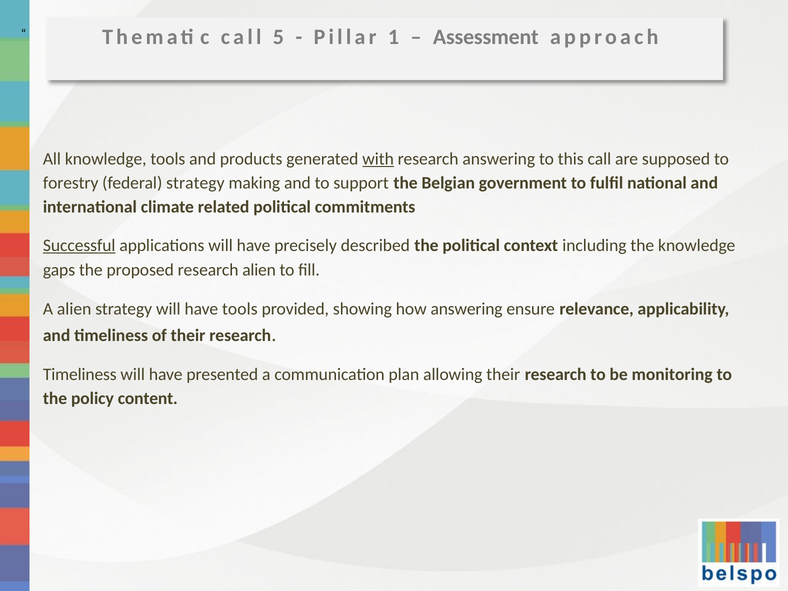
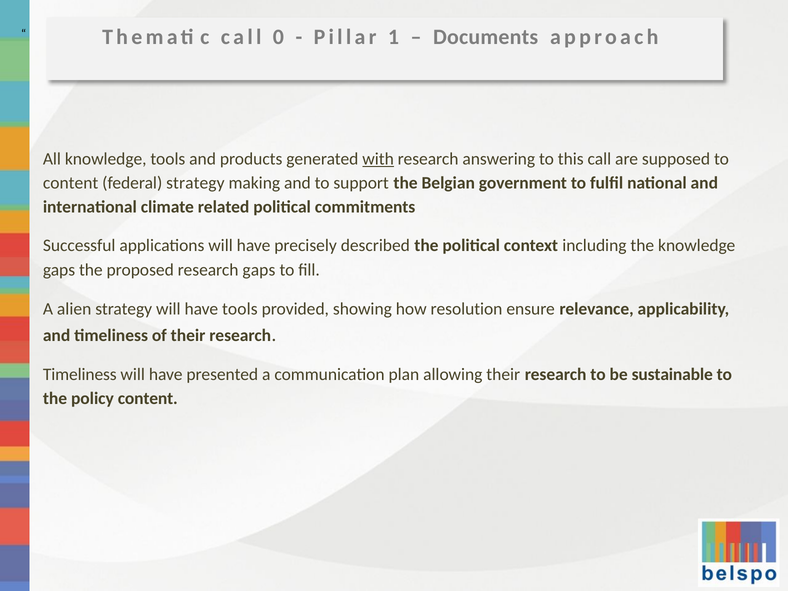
5: 5 -> 0
Assessment: Assessment -> Documents
forestry at (71, 183): forestry -> content
Successful underline: present -> none
research alien: alien -> gaps
how answering: answering -> resolution
monitoring: monitoring -> sustainable
